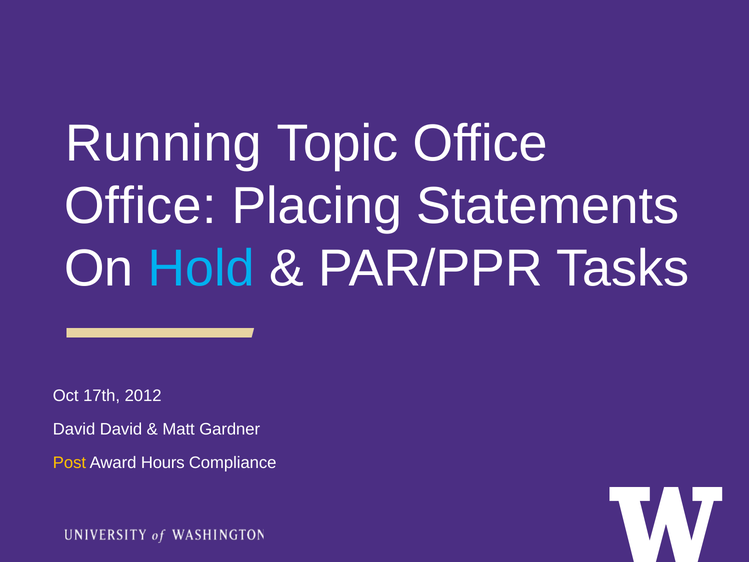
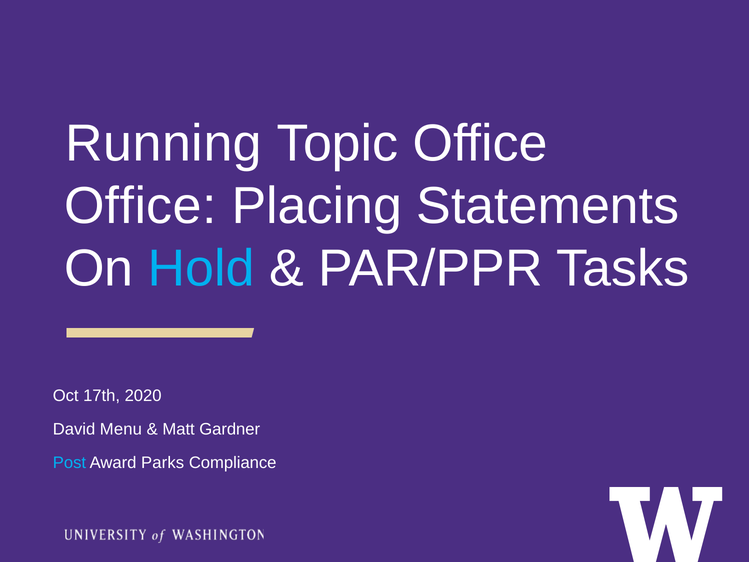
2012: 2012 -> 2020
David David: David -> Menu
Post colour: yellow -> light blue
Hours: Hours -> Parks
